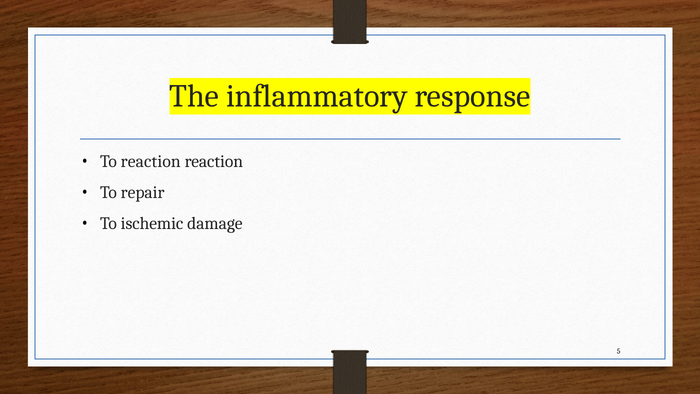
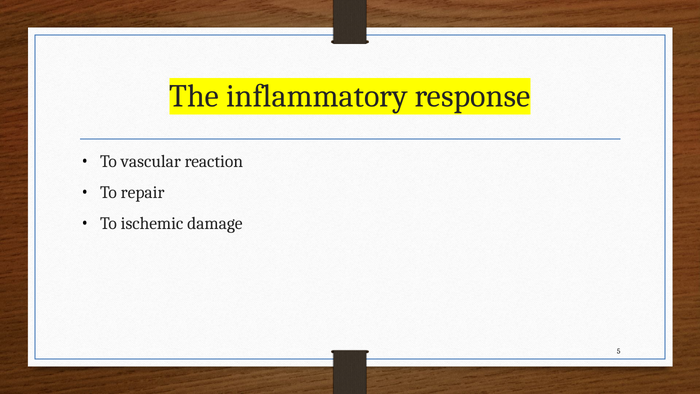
To reaction: reaction -> vascular
